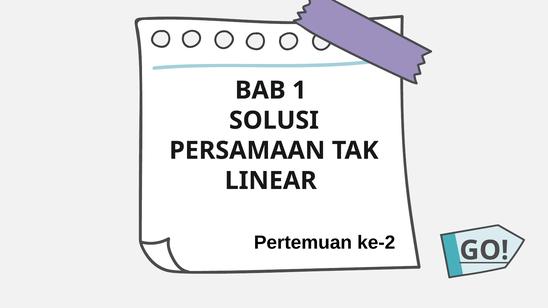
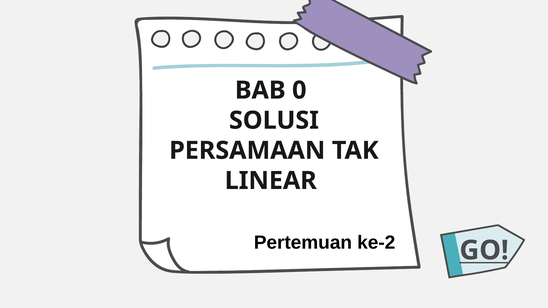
1: 1 -> 0
